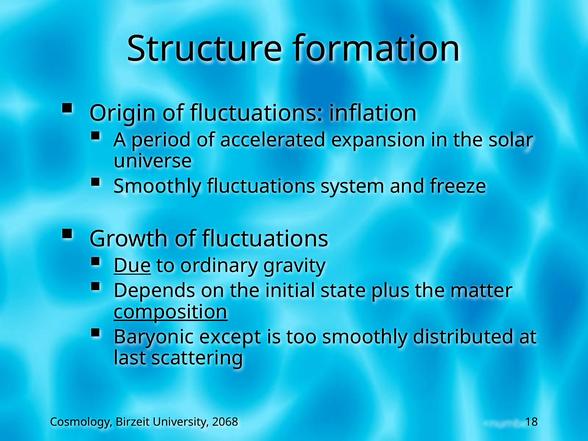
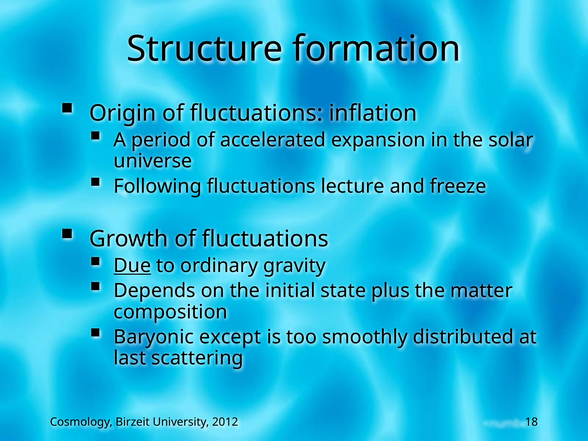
Smoothly at (158, 186): Smoothly -> Following
system: system -> lecture
composition underline: present -> none
2068: 2068 -> 2012
